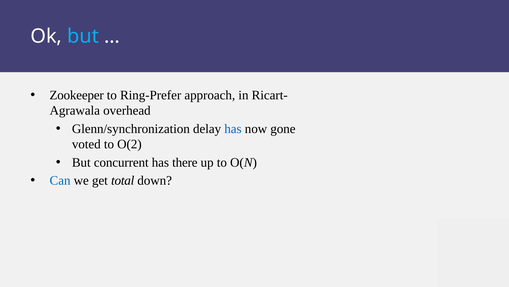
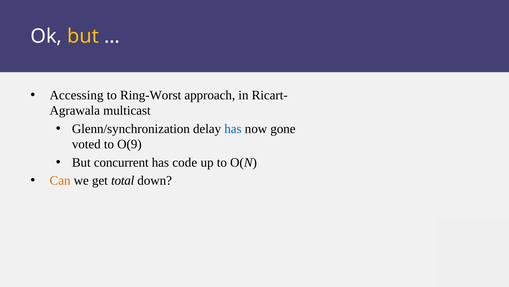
but at (83, 36) colour: light blue -> yellow
Zookeeper: Zookeeper -> Accessing
Ring-Prefer: Ring-Prefer -> Ring-Worst
overhead: overhead -> multicast
O(2: O(2 -> O(9
there: there -> code
Can colour: blue -> orange
